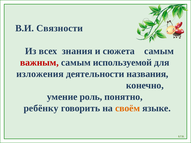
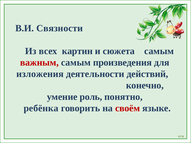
знания: знания -> картин
используемой: используемой -> произведения
названия: названия -> действий
ребёнку: ребёнку -> ребёнка
своём colour: orange -> red
